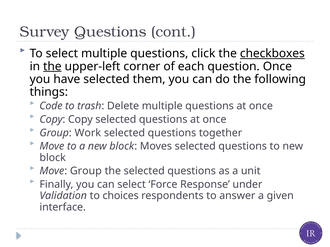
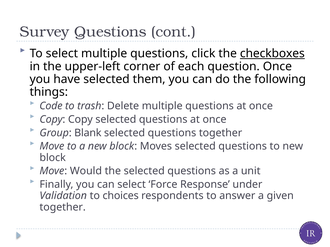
the at (52, 66) underline: present -> none
Work: Work -> Blank
Move Group: Group -> Would
interface at (63, 208): interface -> together
